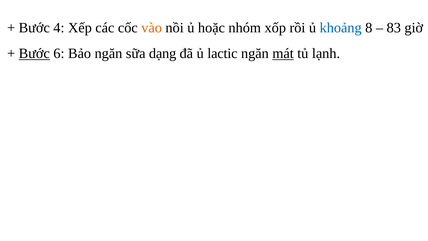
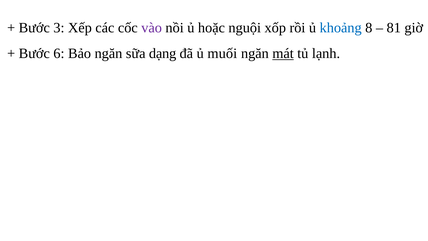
4: 4 -> 3
vào colour: orange -> purple
nhóm: nhóm -> nguội
83: 83 -> 81
Bước at (34, 54) underline: present -> none
lactic: lactic -> muối
